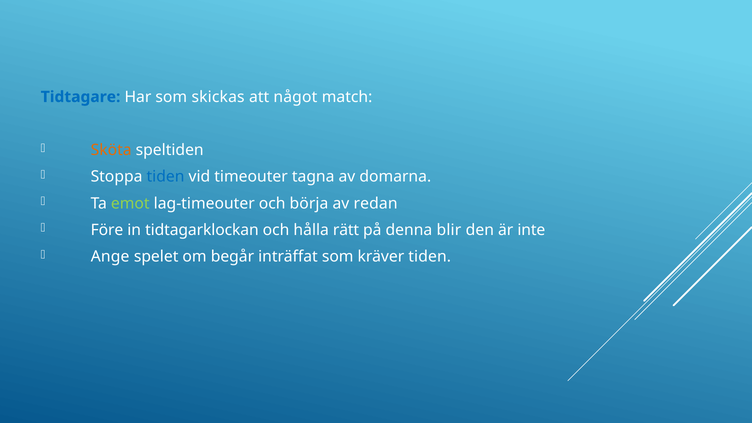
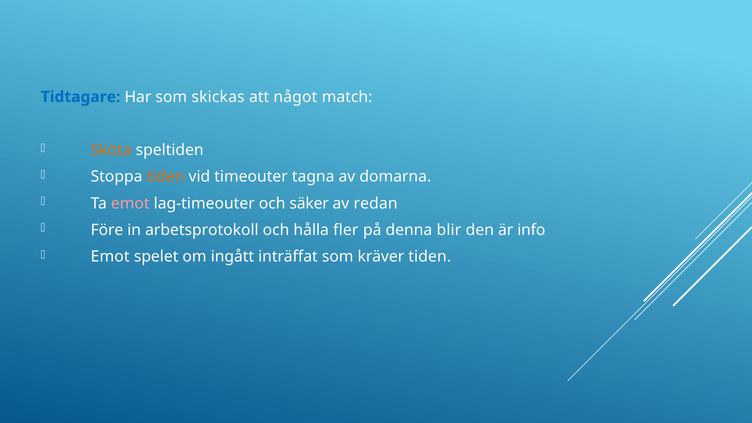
tiden at (166, 177) colour: blue -> orange
emot at (130, 203) colour: light green -> pink
börja: börja -> säker
tidtagarklockan: tidtagarklockan -> arbetsprotokoll
rätt: rätt -> fler
inte: inte -> info
Ange at (110, 257): Ange -> Emot
begår: begår -> ingått
